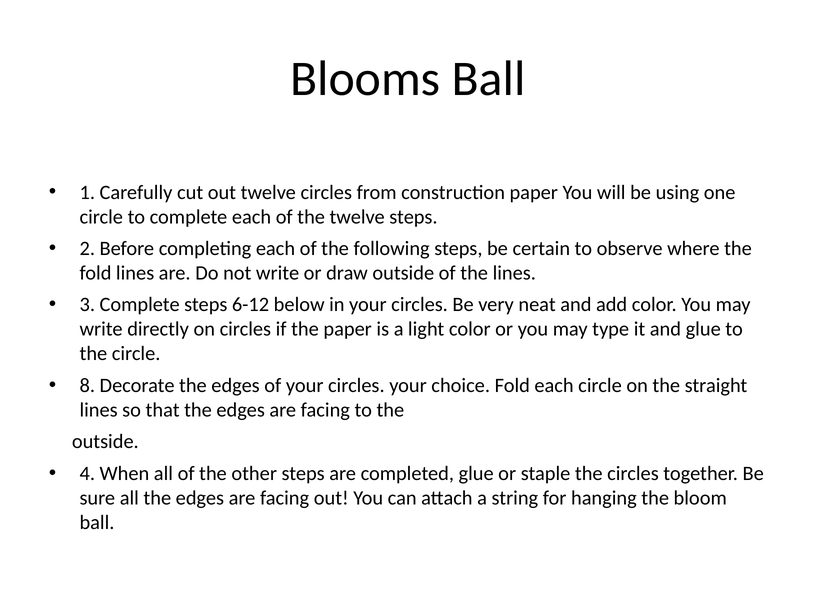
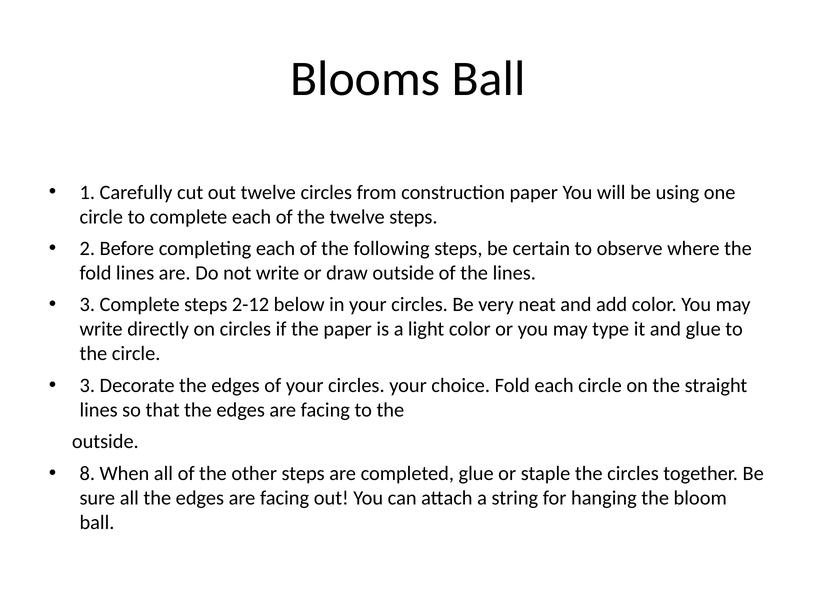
6-12: 6-12 -> 2-12
8 at (87, 385): 8 -> 3
4: 4 -> 8
